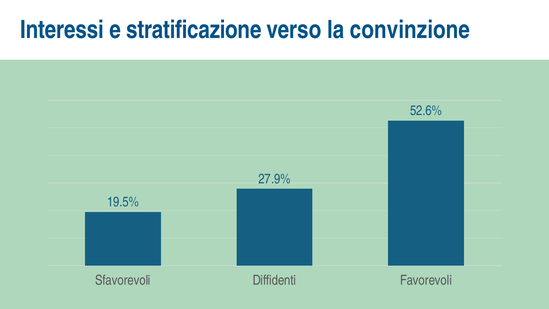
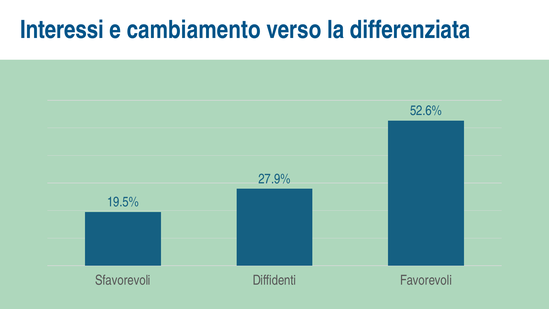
stratificazione: stratificazione -> cambiamento
convinzione: convinzione -> differenziata
